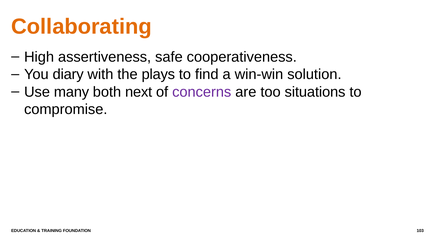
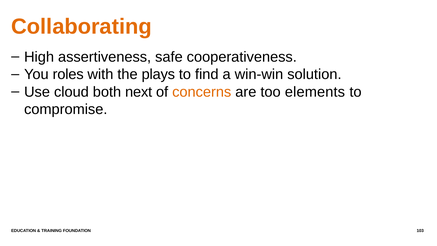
diary: diary -> roles
many: many -> cloud
concerns colour: purple -> orange
situations: situations -> elements
